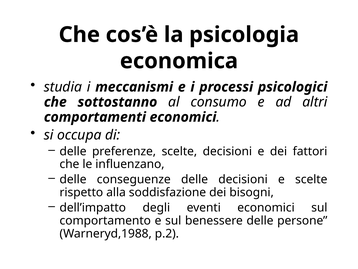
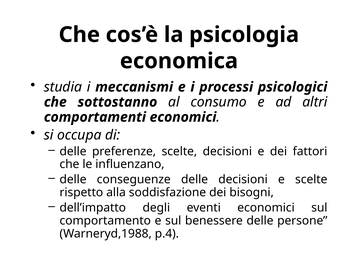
p.2: p.2 -> p.4
